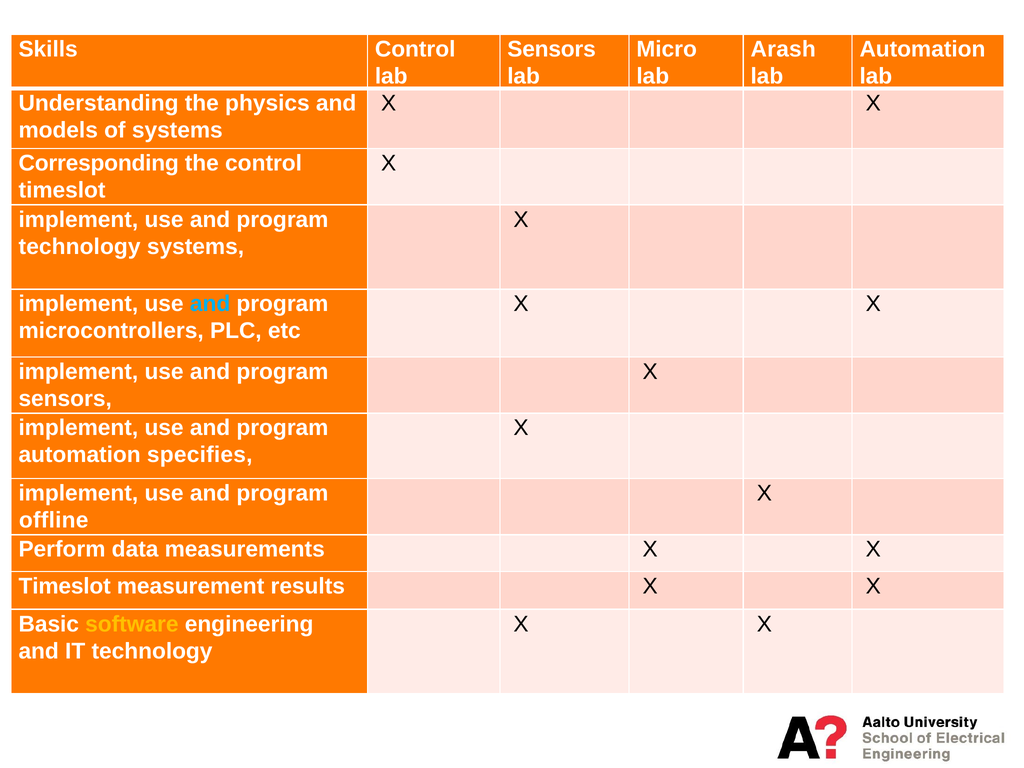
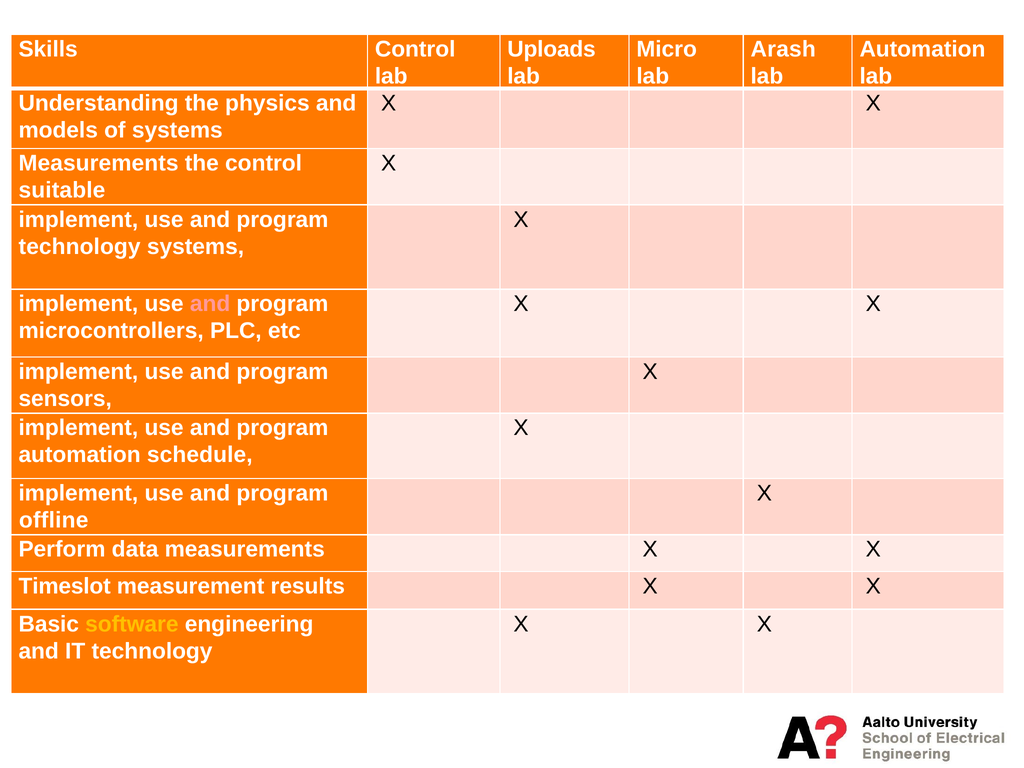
Sensors at (552, 49): Sensors -> Uploads
Corresponding at (99, 163): Corresponding -> Measurements
timeslot at (62, 190): timeslot -> suitable
and at (210, 304) colour: light blue -> pink
specifies: specifies -> schedule
